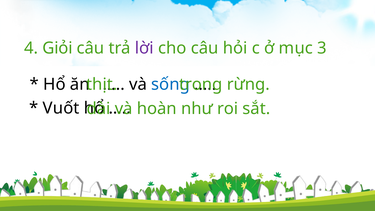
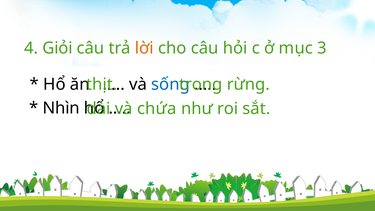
lời colour: purple -> orange
Vuốt: Vuốt -> Nhìn
hoàn: hoàn -> chứa
